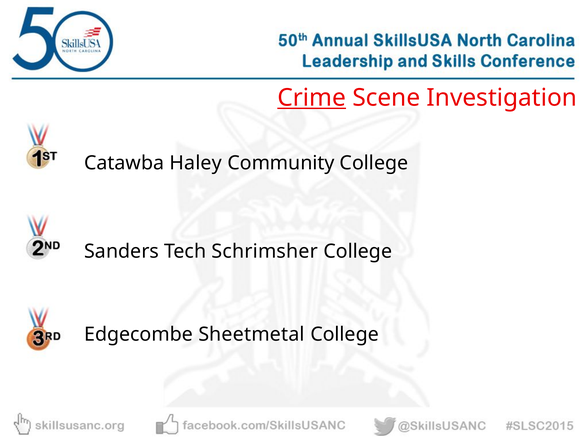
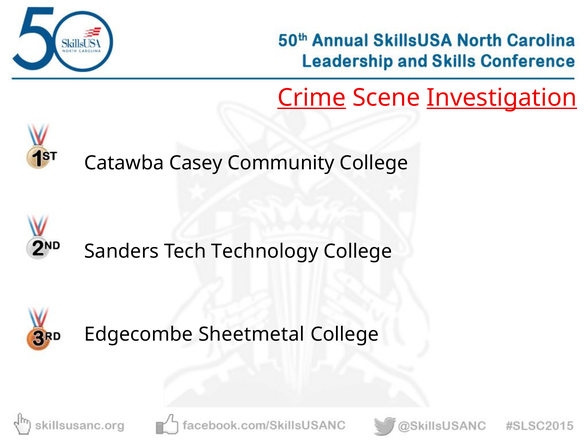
Investigation underline: none -> present
Haley: Haley -> Casey
Schrimsher: Schrimsher -> Technology
